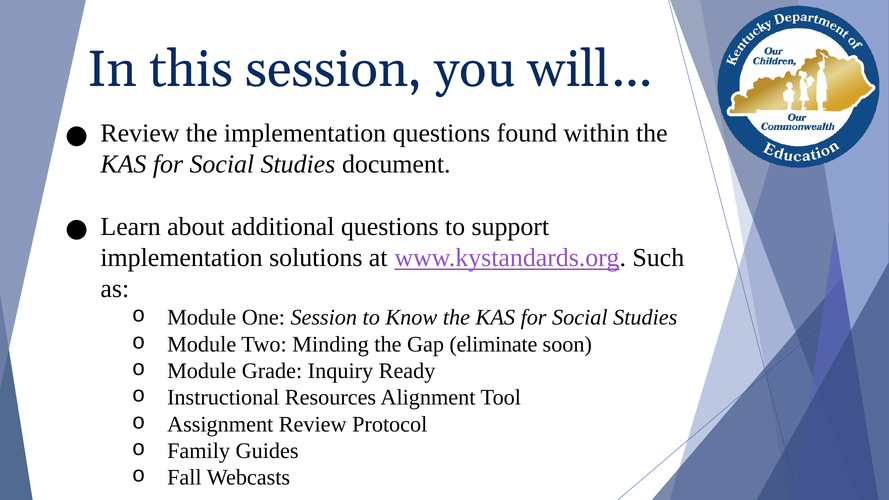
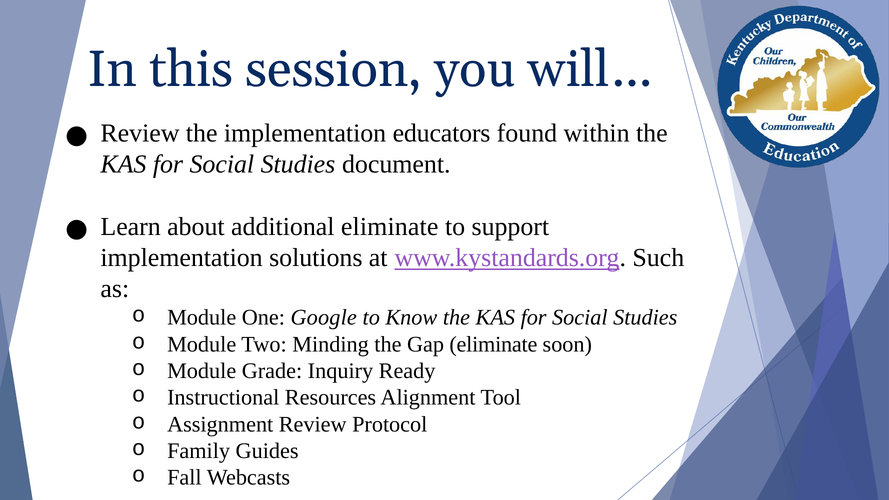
implementation questions: questions -> educators
additional questions: questions -> eliminate
One Session: Session -> Google
